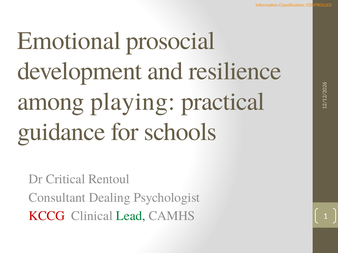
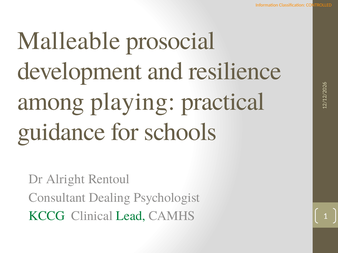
Emotional: Emotional -> Malleable
Critical: Critical -> Alright
KCCG colour: red -> green
